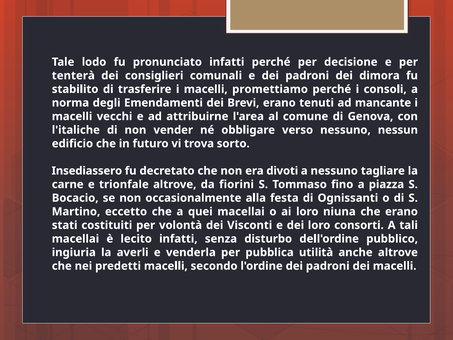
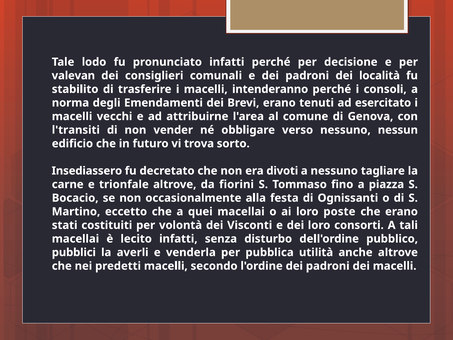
tenterà: tenterà -> valevan
dimora: dimora -> località
promettiamo: promettiamo -> intenderanno
mancante: mancante -> esercitato
l'italiche: l'italiche -> l'transiti
niuna: niuna -> poste
ingiuria: ingiuria -> pubblici
